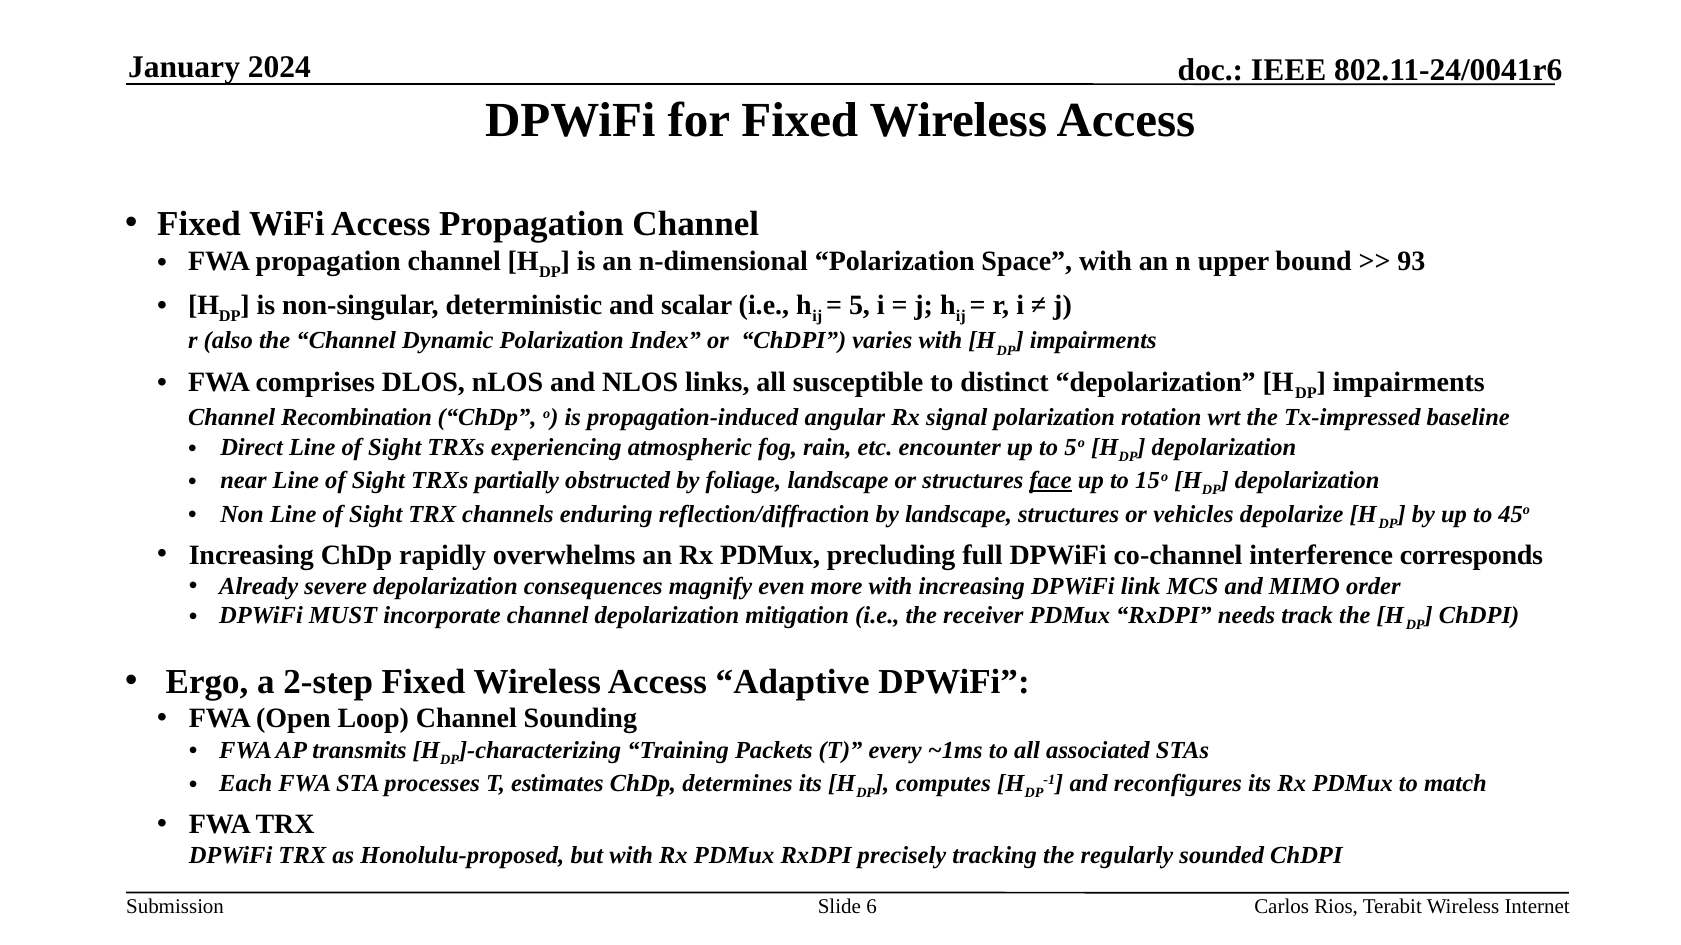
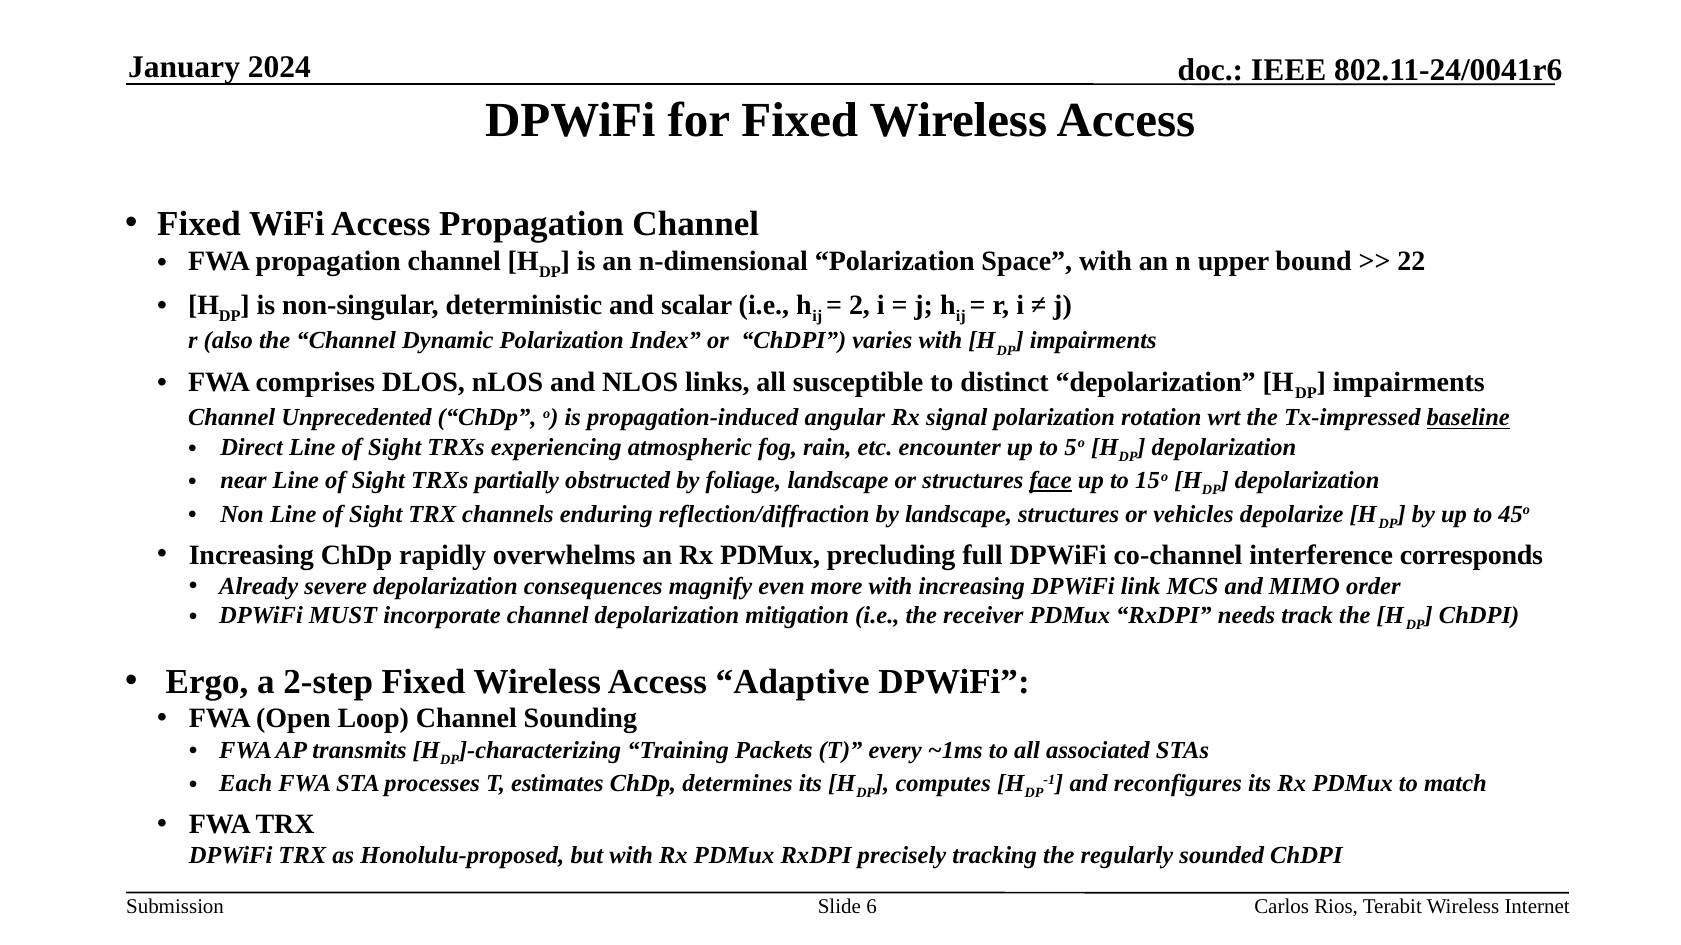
93: 93 -> 22
5: 5 -> 2
Recombination: Recombination -> Unprecedented
baseline underline: none -> present
